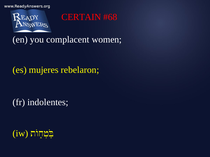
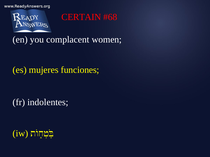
rebelaron: rebelaron -> funciones
